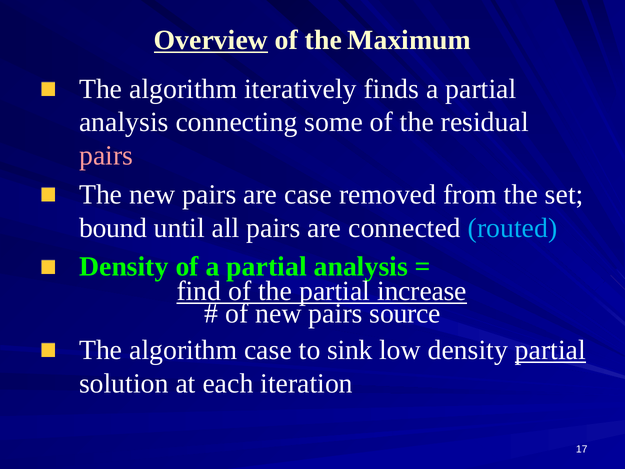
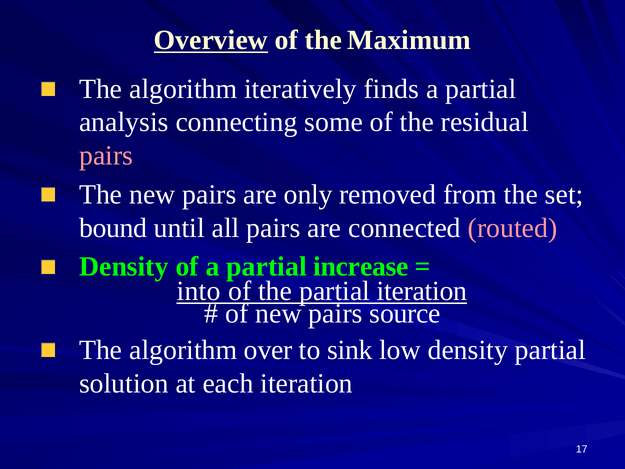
are case: case -> only
routed colour: light blue -> pink
of a partial analysis: analysis -> increase
find: find -> into
partial increase: increase -> iteration
algorithm case: case -> over
partial at (550, 350) underline: present -> none
